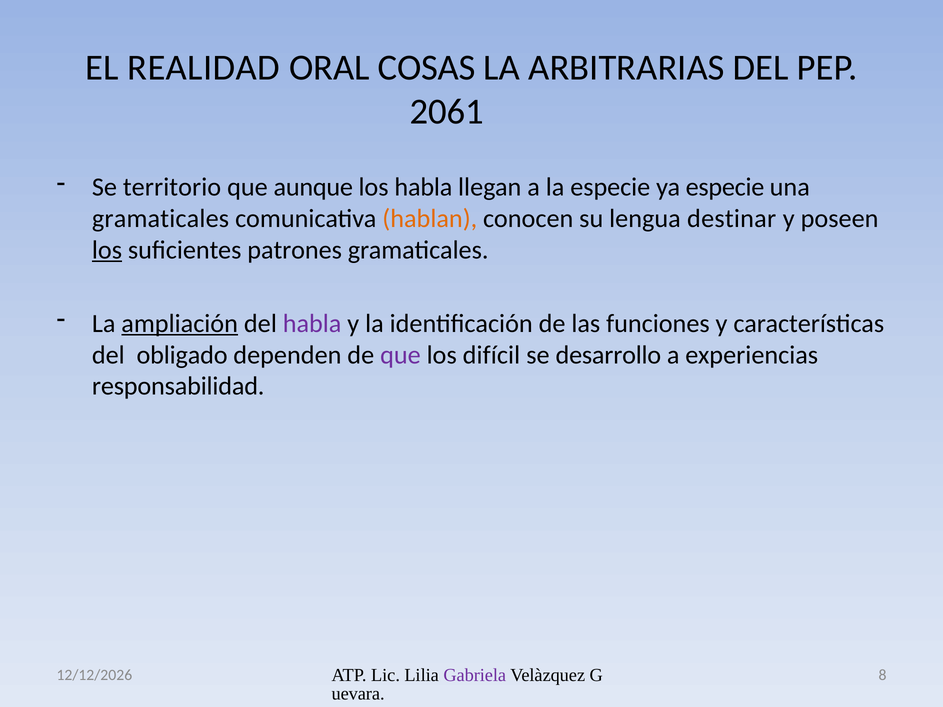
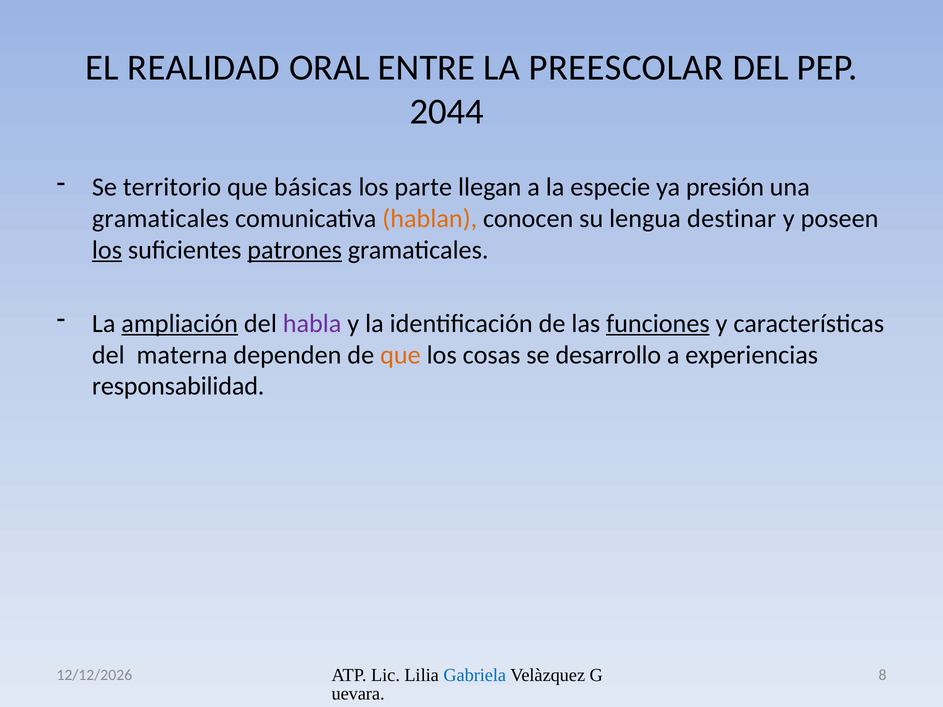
COSAS: COSAS -> ENTRE
ARBITRARIAS: ARBITRARIAS -> PREESCOLAR
2061: 2061 -> 2044
aunque: aunque -> básicas
los habla: habla -> parte
ya especie: especie -> presión
patrones underline: none -> present
funciones underline: none -> present
obligado: obligado -> materna
que at (400, 355) colour: purple -> orange
difícil: difícil -> cosas
Gabriela colour: purple -> blue
